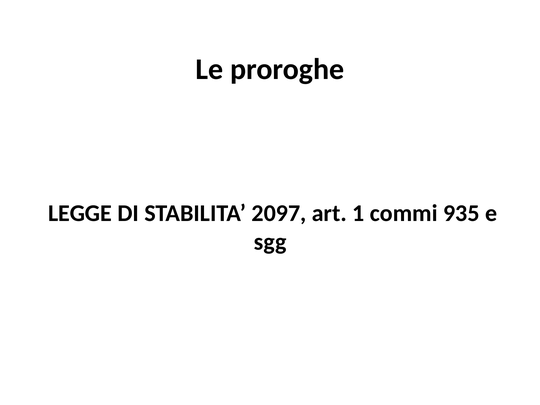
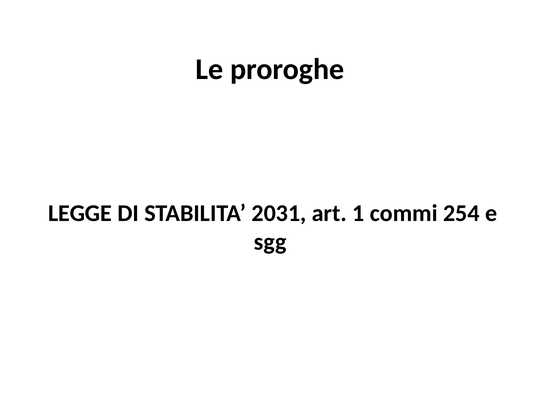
2097: 2097 -> 2031
935: 935 -> 254
